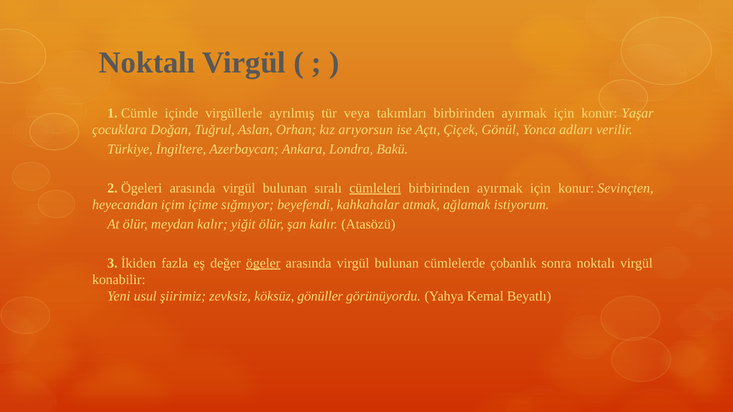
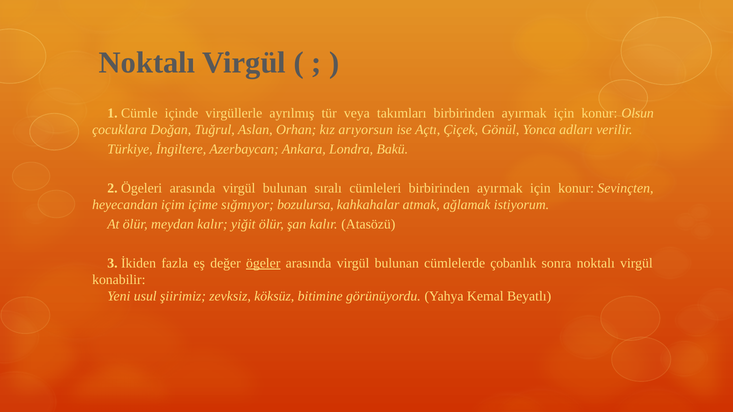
Yaşar: Yaşar -> Olsun
cümleleri underline: present -> none
beyefendi: beyefendi -> bozulursa
gönüller: gönüller -> bitimine
